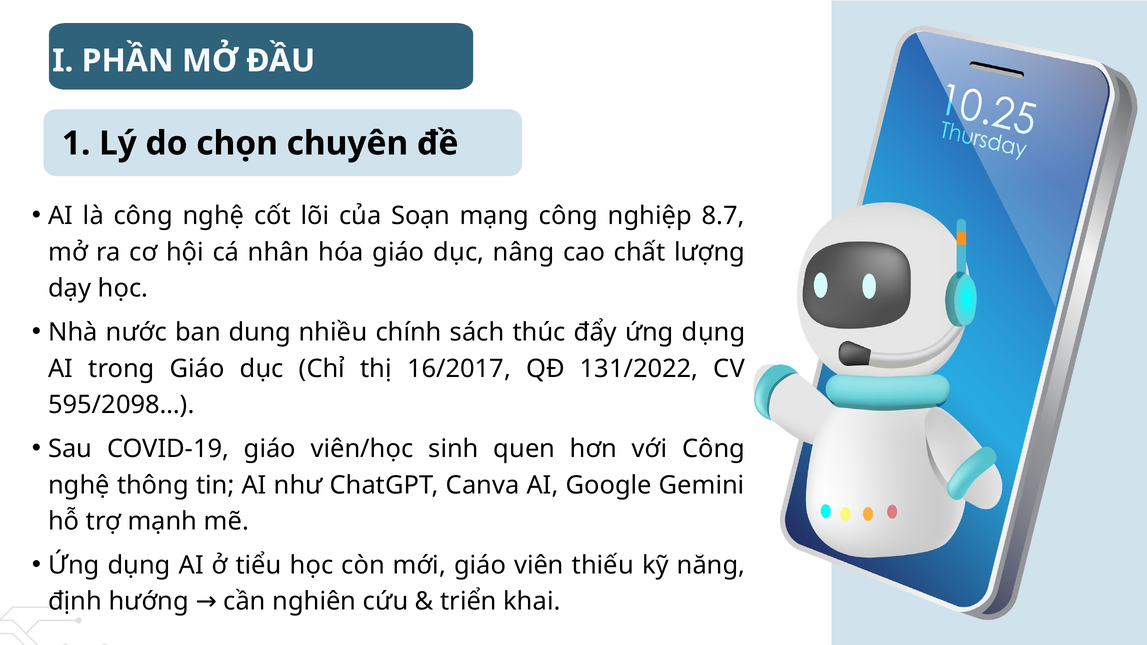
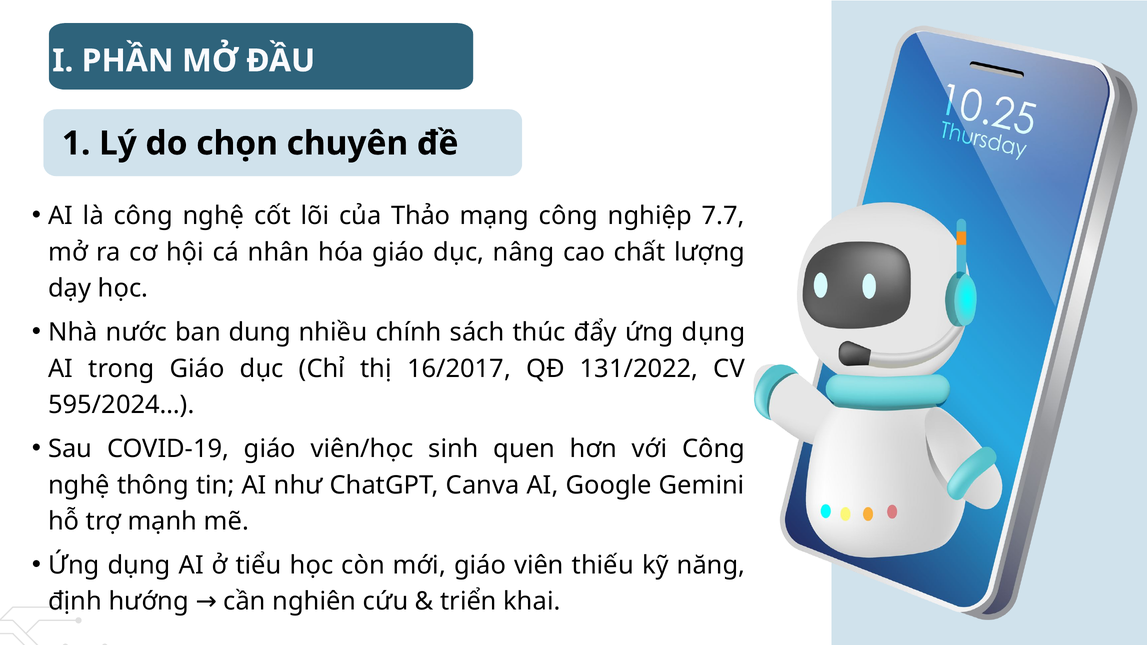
Soạn: Soạn -> Thảo
8.7: 8.7 -> 7.7
595/2098…: 595/2098… -> 595/2024…
